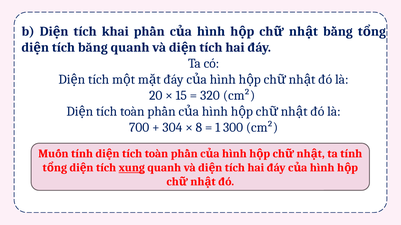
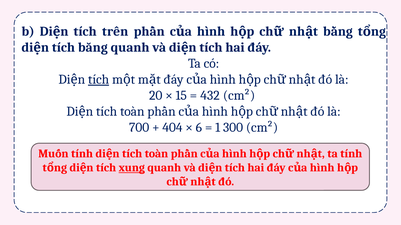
khai: khai -> trên
tích at (99, 80) underline: none -> present
320: 320 -> 432
304: 304 -> 404
8: 8 -> 6
